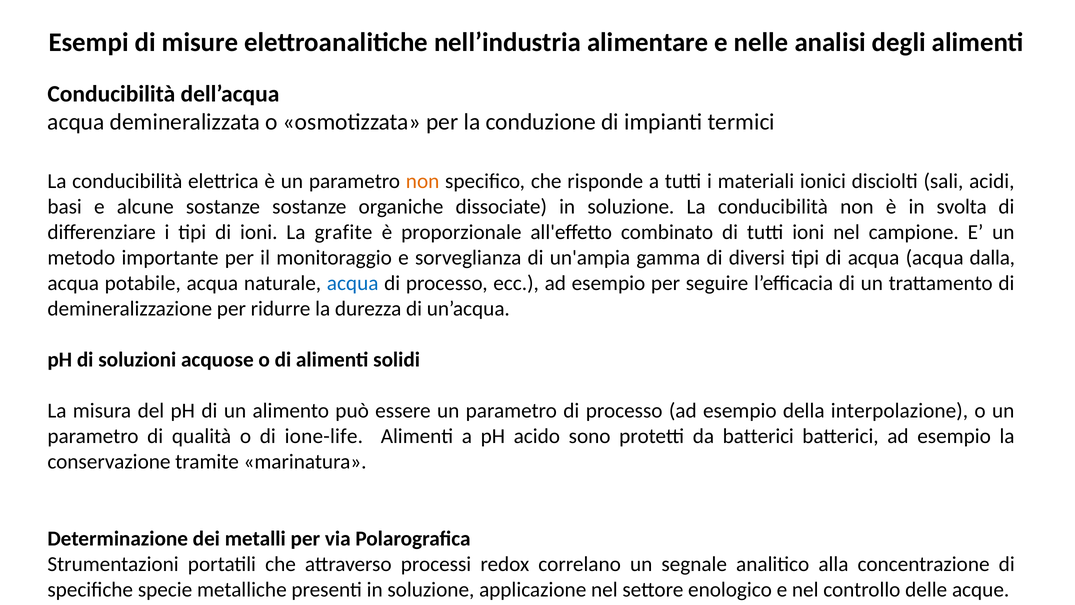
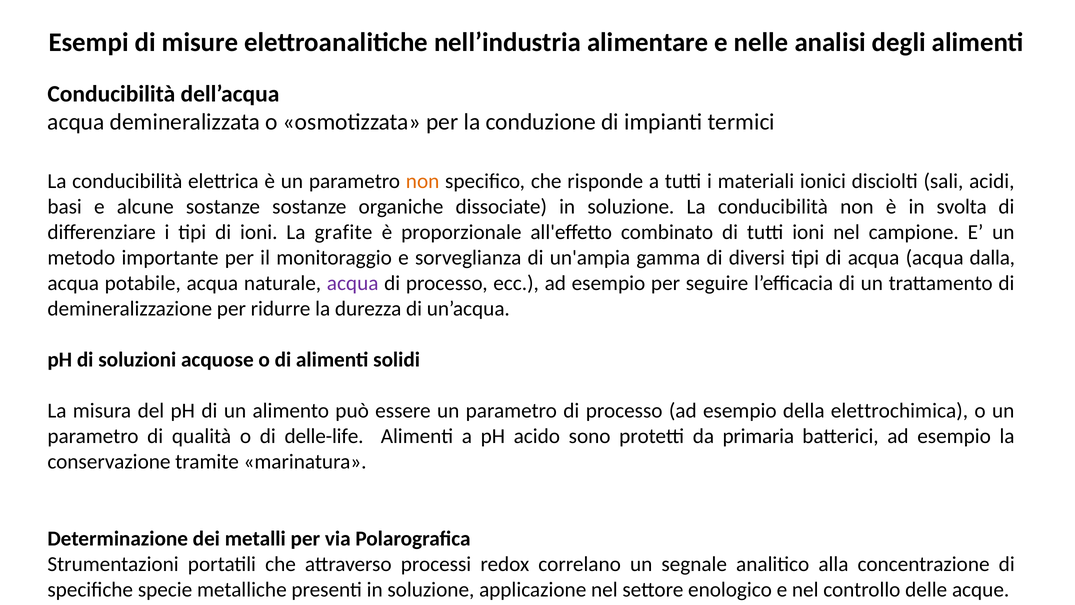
acqua at (353, 283) colour: blue -> purple
interpolazione: interpolazione -> elettrochimica
ione-life: ione-life -> delle-life
da batterici: batterici -> primaria
